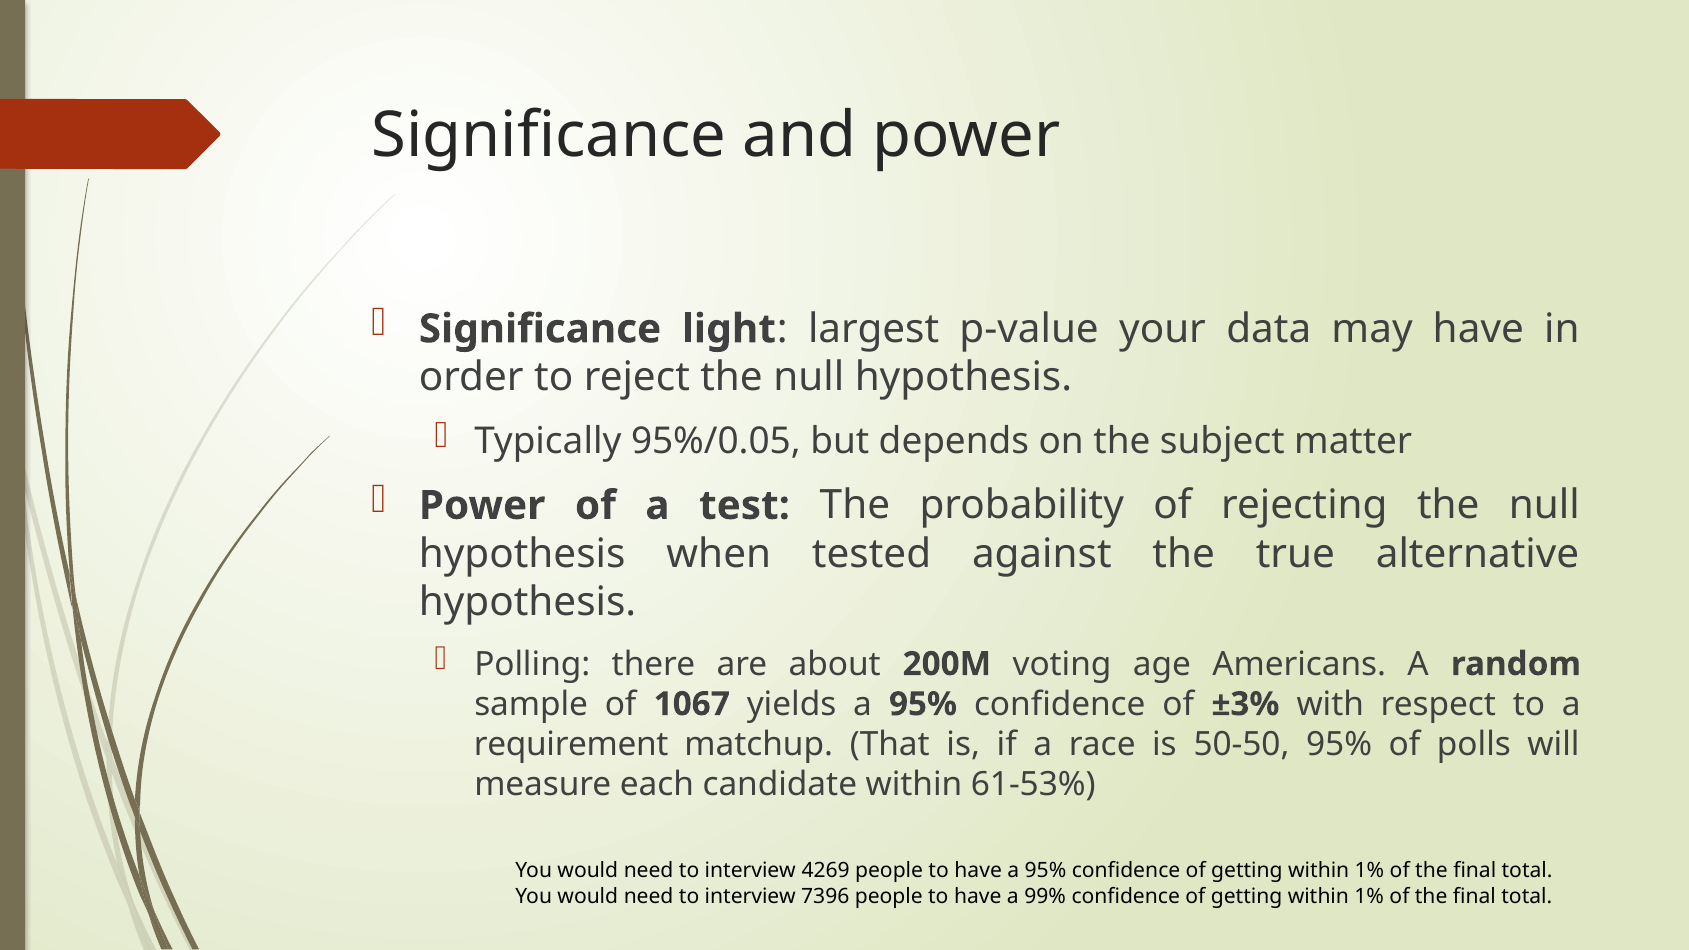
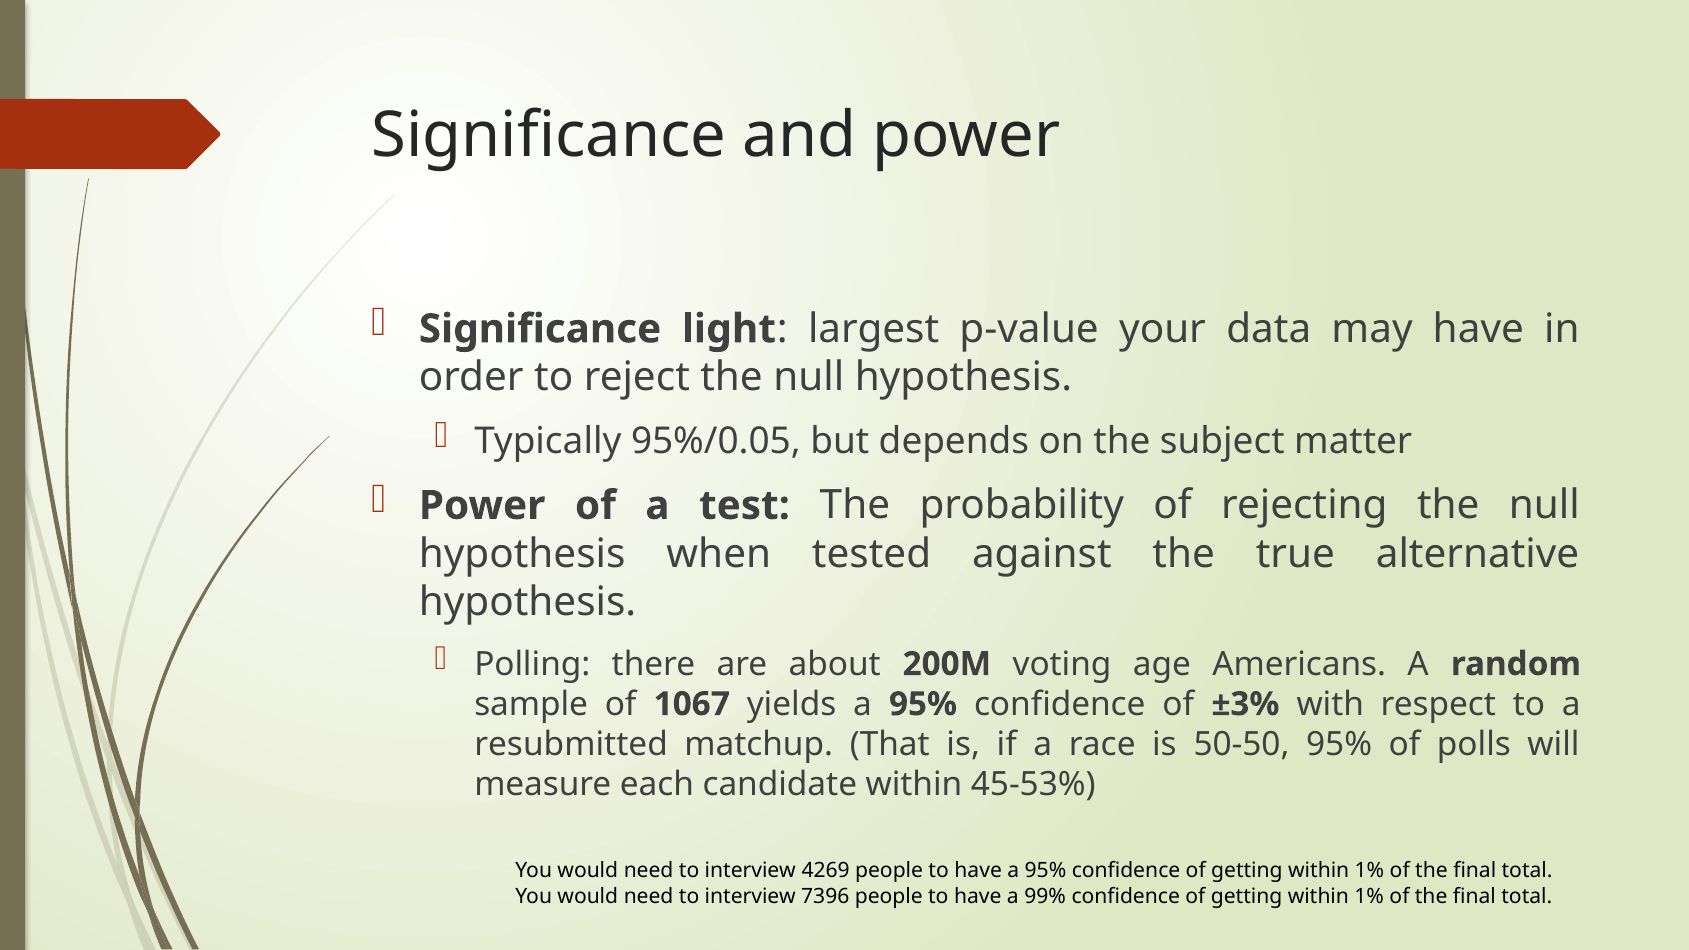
requirement: requirement -> resubmitted
61-53%: 61-53% -> 45-53%
